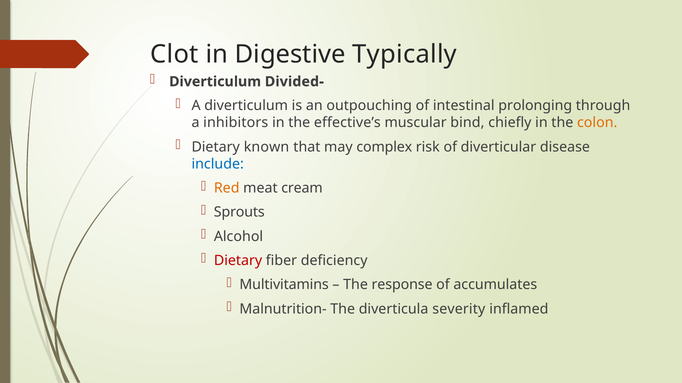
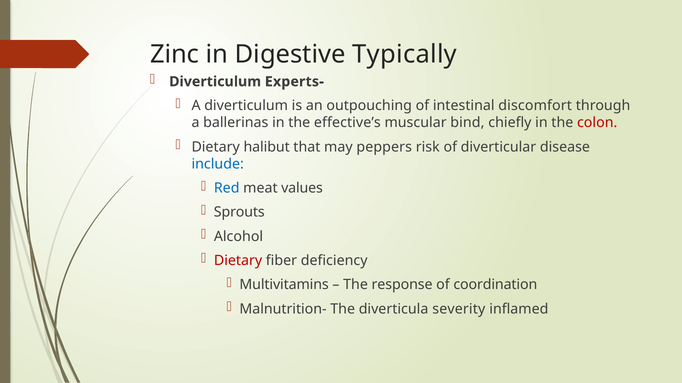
Clot: Clot -> Zinc
Divided-: Divided- -> Experts-
prolonging: prolonging -> discomfort
inhibitors: inhibitors -> ballerinas
colon colour: orange -> red
known: known -> halibut
complex: complex -> peppers
Red colour: orange -> blue
cream: cream -> values
accumulates: accumulates -> coordination
